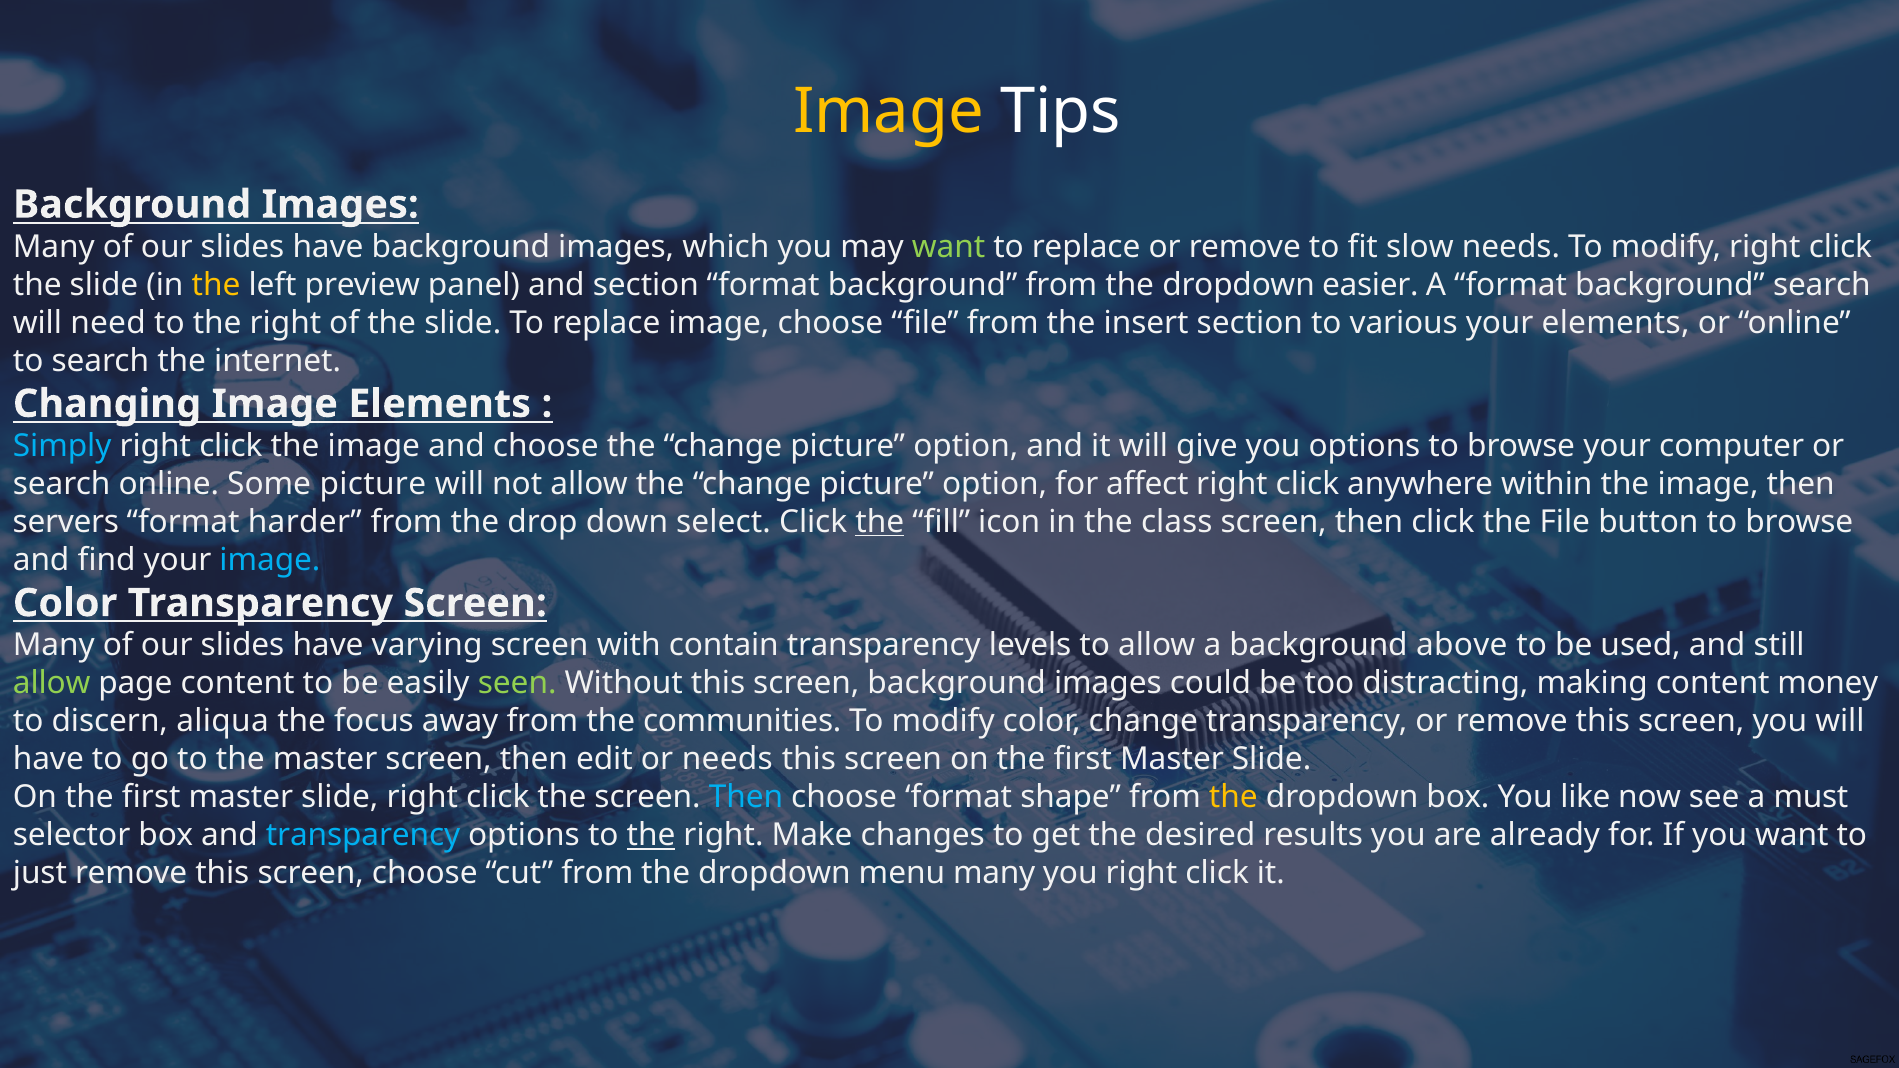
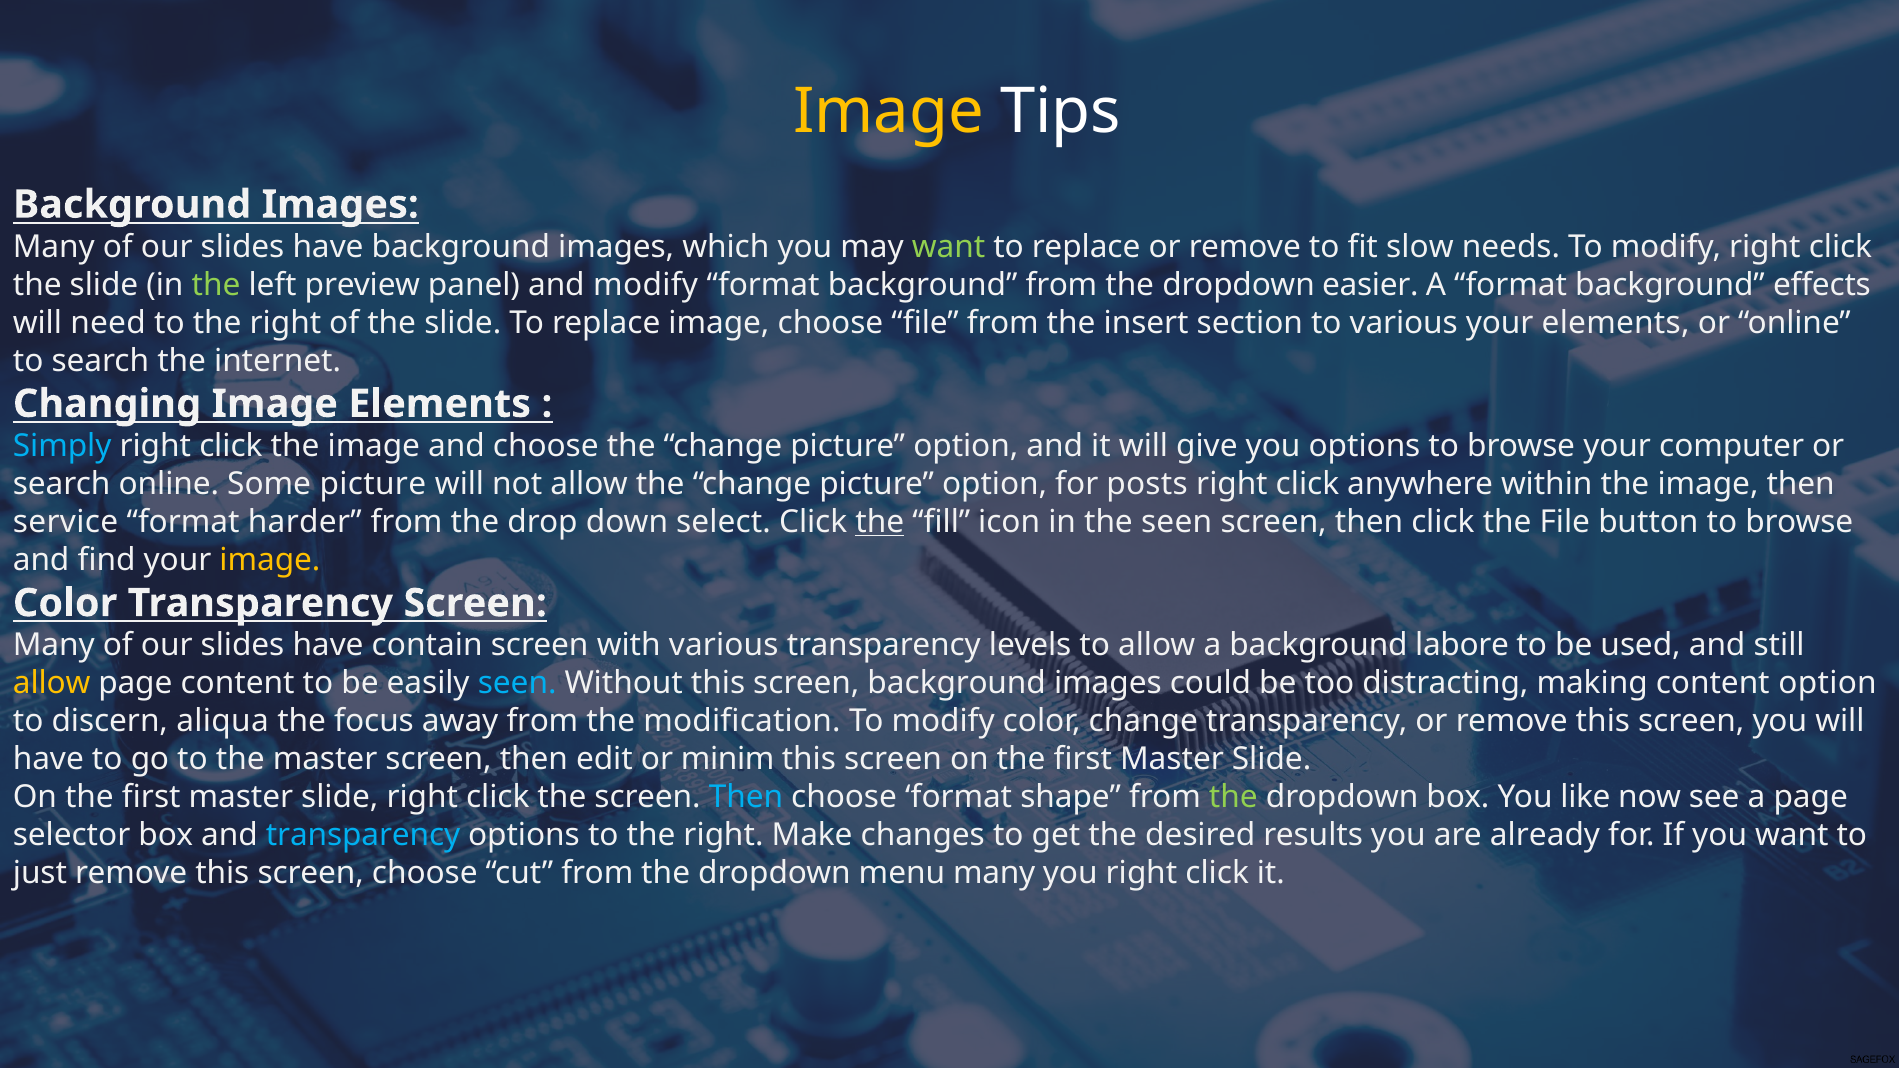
the at (216, 285) colour: yellow -> light green
and section: section -> modify
background search: search -> effects
affect: affect -> posts
servers: servers -> service
the class: class -> seen
image at (270, 560) colour: light blue -> yellow
varying: varying -> contain
with contain: contain -> various
above: above -> labore
allow at (52, 683) colour: light green -> yellow
seen at (517, 683) colour: light green -> light blue
content money: money -> option
communities: communities -> modification
or needs: needs -> minim
the at (1233, 797) colour: yellow -> light green
a must: must -> page
the at (651, 835) underline: present -> none
